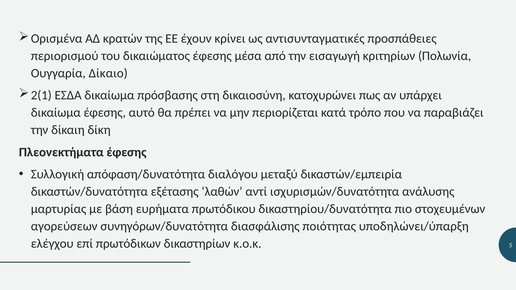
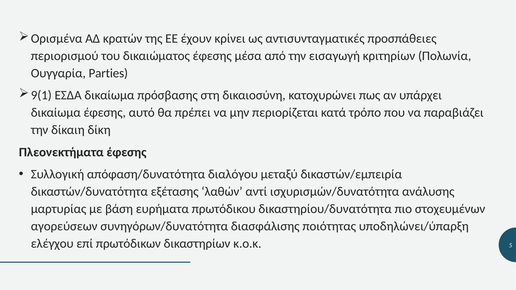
Δίκαιο: Δίκαιο -> Parties
2(1: 2(1 -> 9(1
